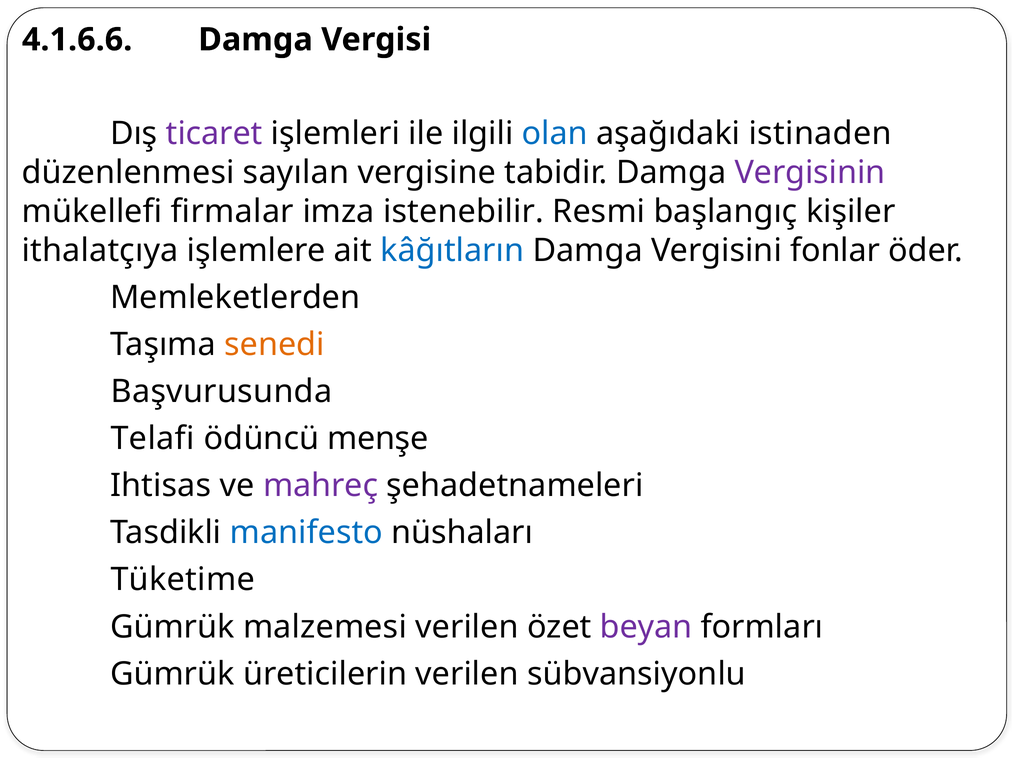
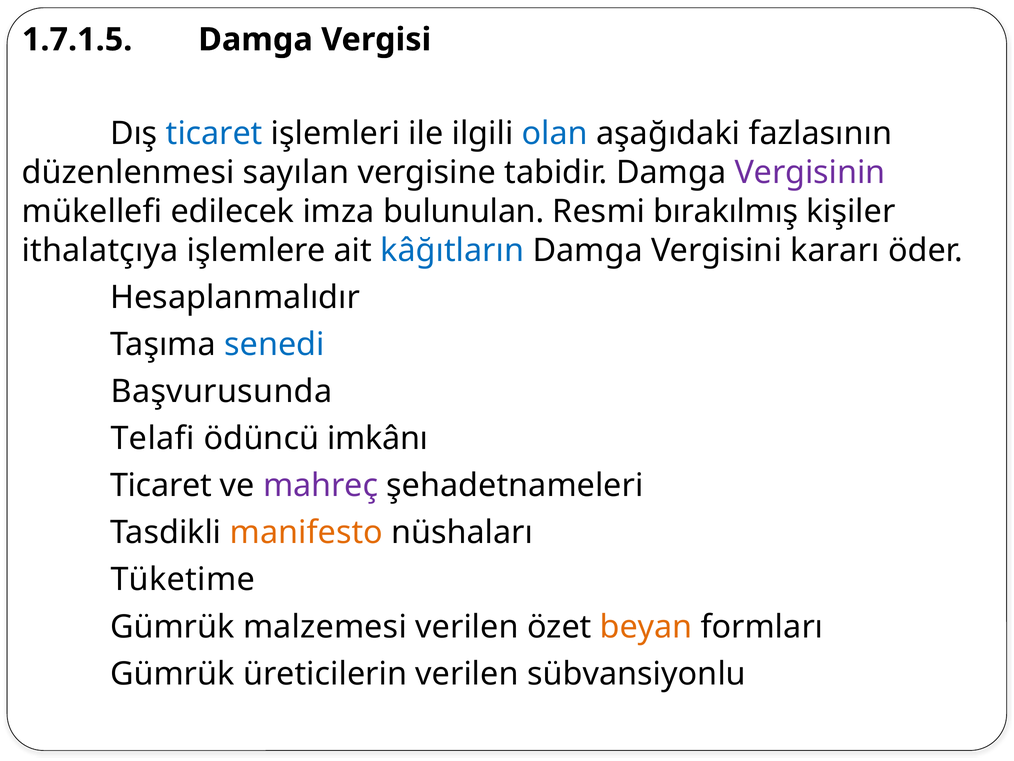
4.1.6.6: 4.1.6.6 -> 1.7.1.5
ticaret at (214, 134) colour: purple -> blue
istinaden: istinaden -> fazlasının
firmalar: firmalar -> edilecek
istenebilir: istenebilir -> bulunulan
başlangıç: başlangıç -> bırakılmış
fonlar: fonlar -> kararı
Memleketlerden: Memleketlerden -> Hesaplanmalıdır
senedi colour: orange -> blue
menşe: menşe -> imkânı
Ihtisas at (161, 485): Ihtisas -> Ticaret
manifesto colour: blue -> orange
beyan colour: purple -> orange
